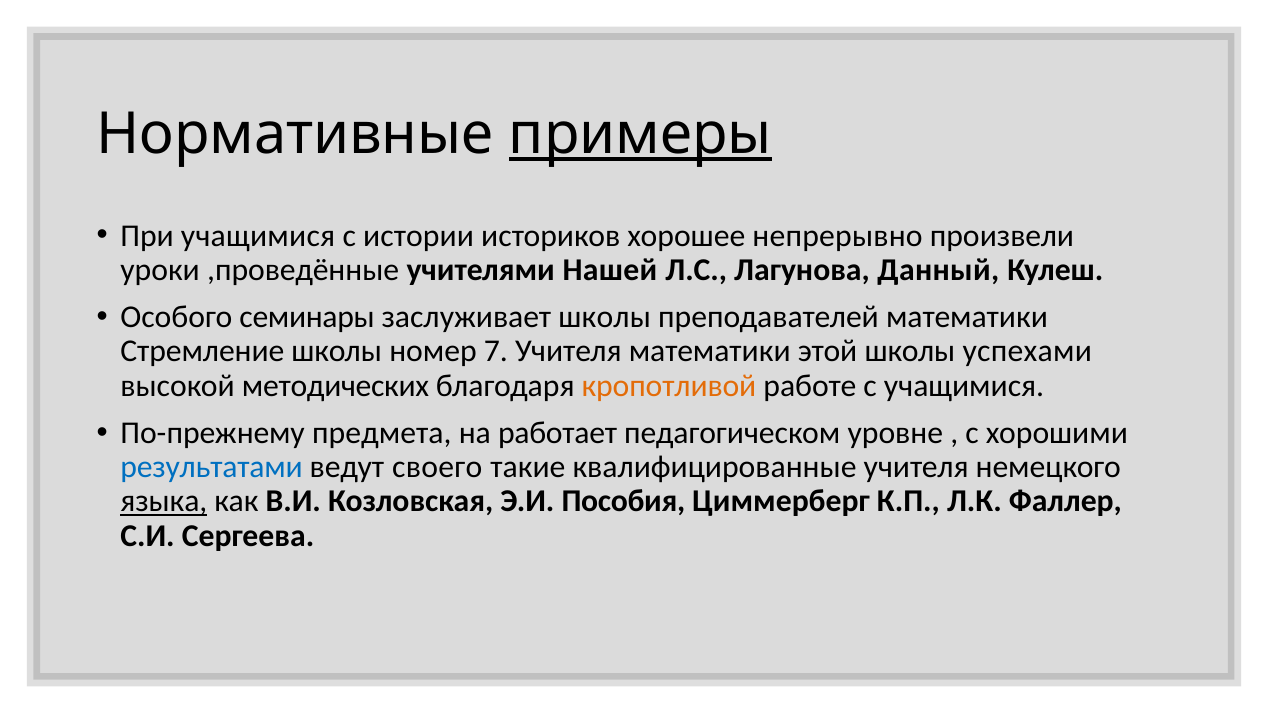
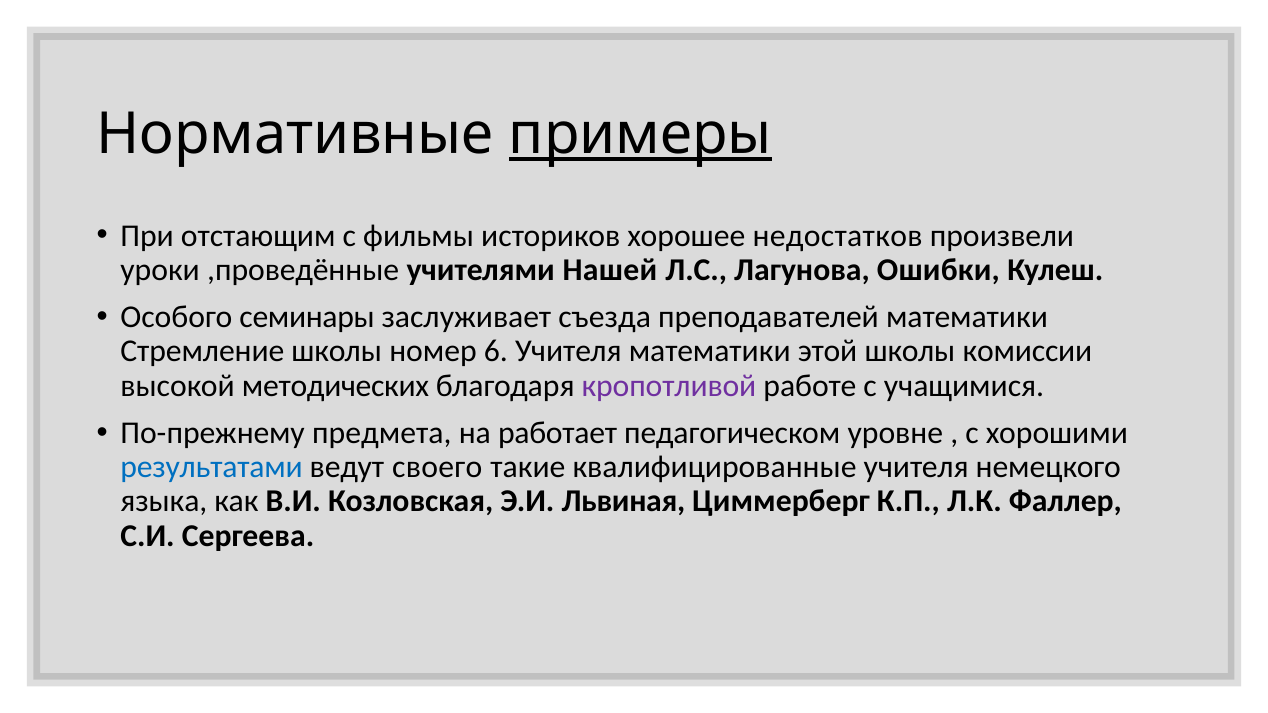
При учащимися: учащимися -> отстающим
истории: истории -> фильмы
непрерывно: непрерывно -> недостатков
Данный: Данный -> Ошибки
заслуживает школы: школы -> съезда
7: 7 -> 6
успехами: успехами -> комиссии
кропотливой colour: orange -> purple
языка underline: present -> none
Пособия: Пособия -> Львиная
